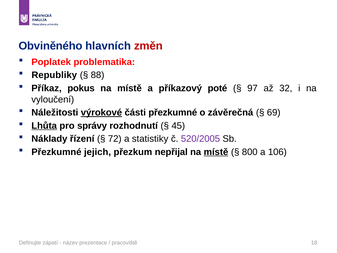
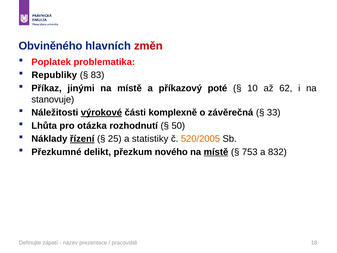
88: 88 -> 83
pokus: pokus -> jinými
97: 97 -> 10
32: 32 -> 62
vyloučení: vyloučení -> stanovuje
části přezkumné: přezkumné -> komplexně
69: 69 -> 33
Lhůta underline: present -> none
správy: správy -> otázka
45: 45 -> 50
řízení underline: none -> present
72: 72 -> 25
520/2005 colour: purple -> orange
jejich: jejich -> delikt
nepřijal: nepřijal -> nového
800: 800 -> 753
106: 106 -> 832
